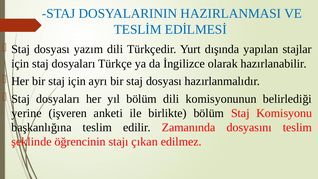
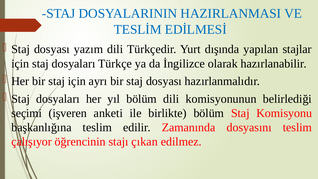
yerine: yerine -> seçimi
şeklinde: şeklinde -> çalışıyor
